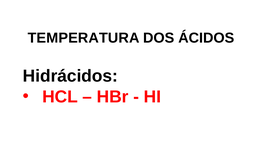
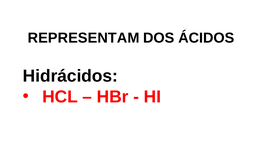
TEMPERATURA: TEMPERATURA -> REPRESENTAM
